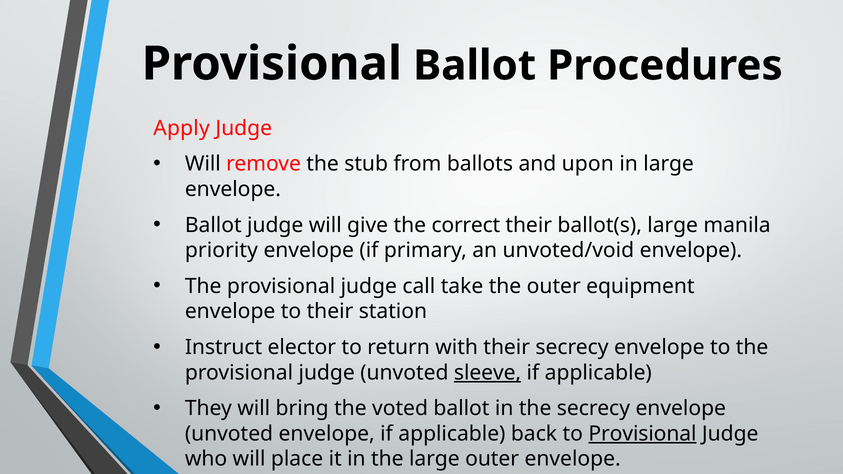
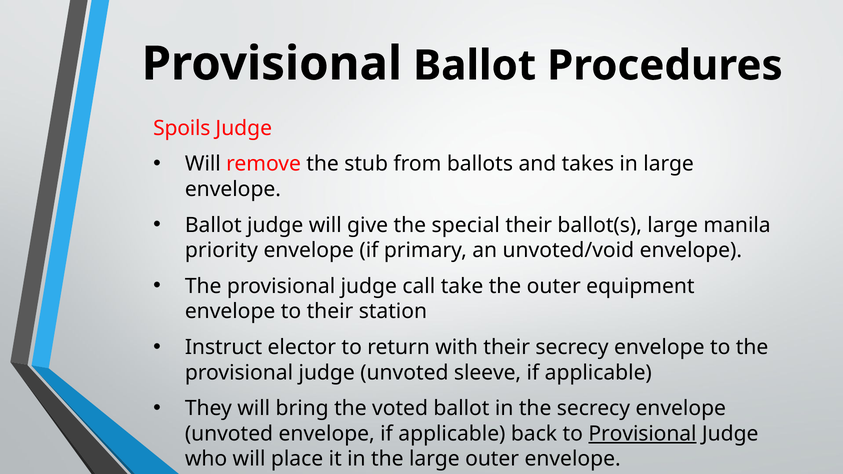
Apply: Apply -> Spoils
upon: upon -> takes
correct: correct -> special
sleeve underline: present -> none
